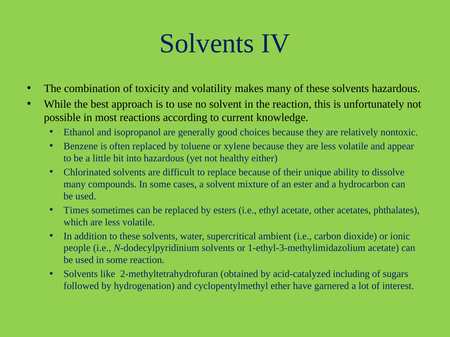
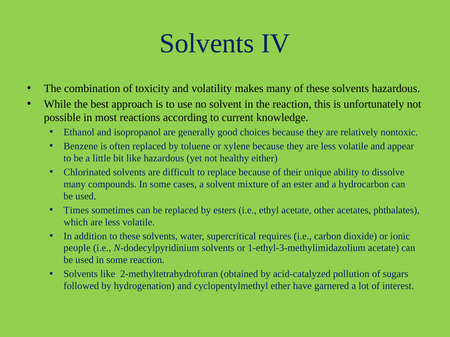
bit into: into -> like
ambient: ambient -> requires
including: including -> pollution
